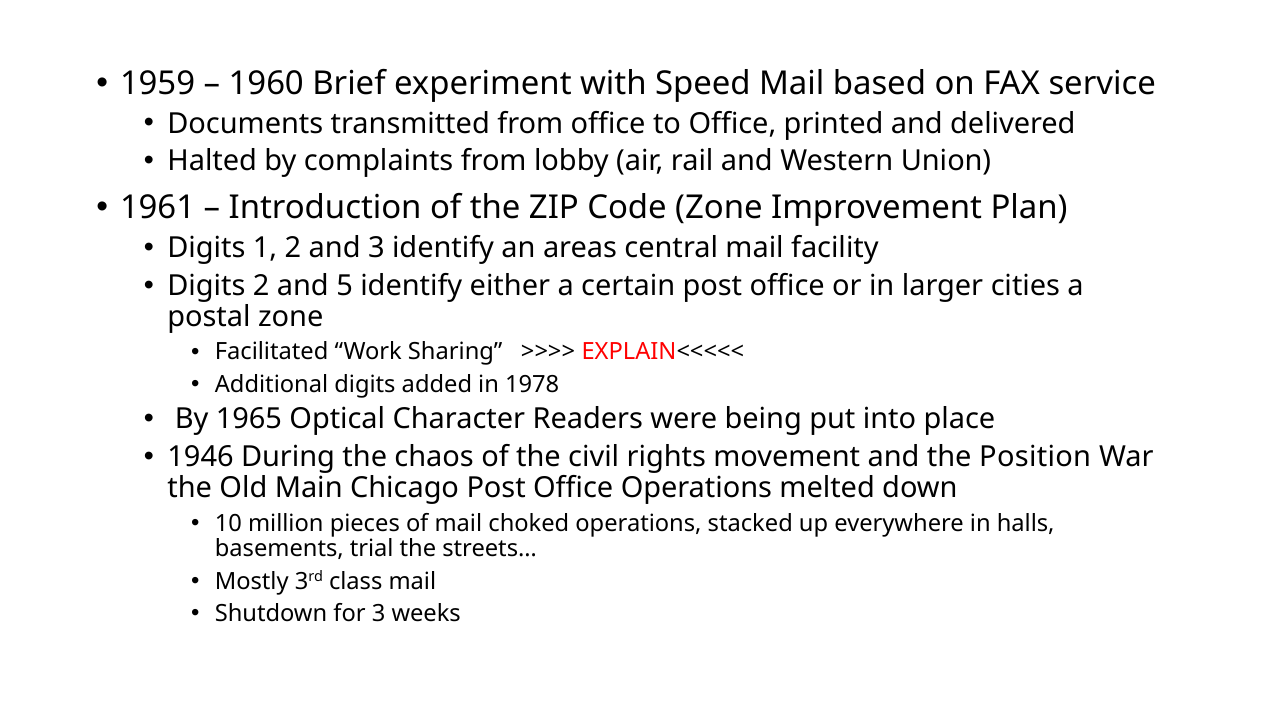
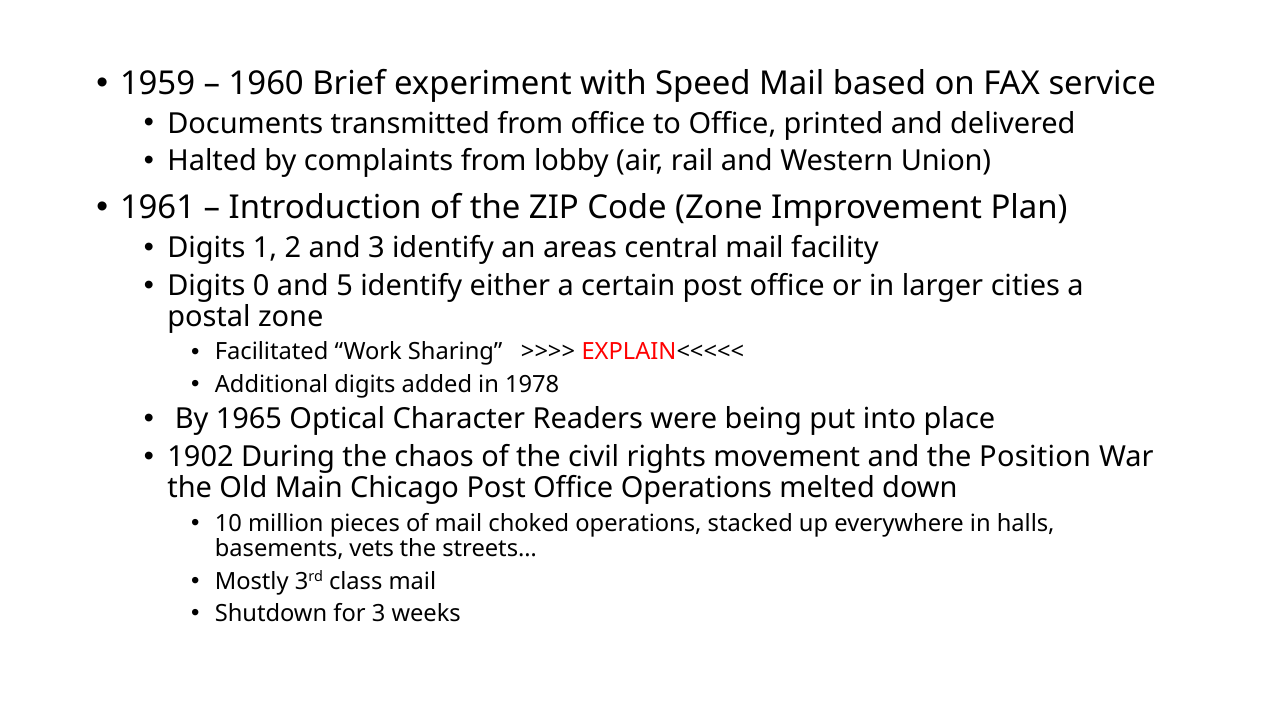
Digits 2: 2 -> 0
1946: 1946 -> 1902
trial: trial -> vets
